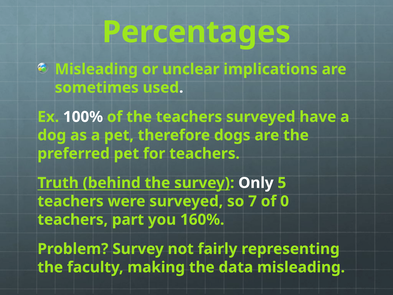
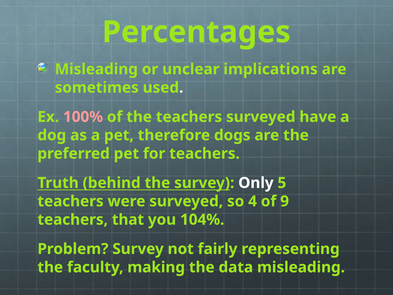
100% colour: white -> pink
7: 7 -> 4
0: 0 -> 9
part: part -> that
160%: 160% -> 104%
